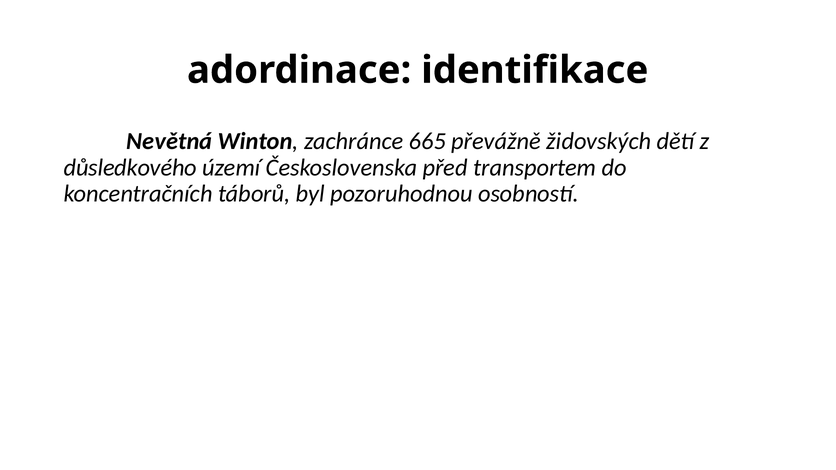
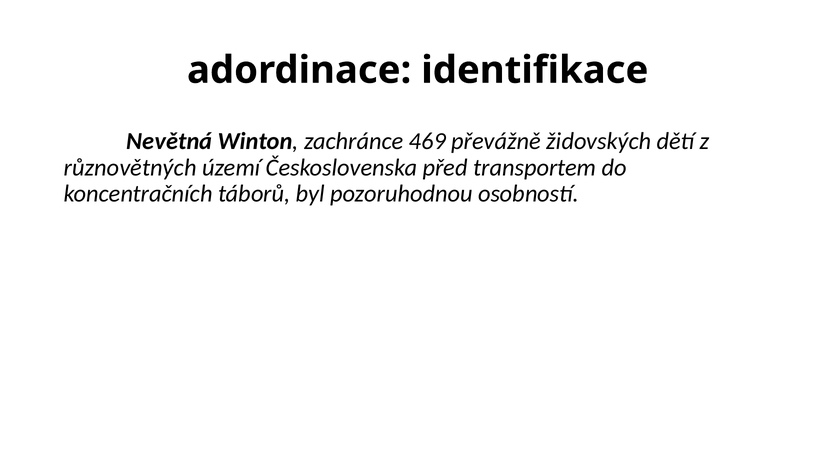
665: 665 -> 469
důsledkového: důsledkového -> různovětných
